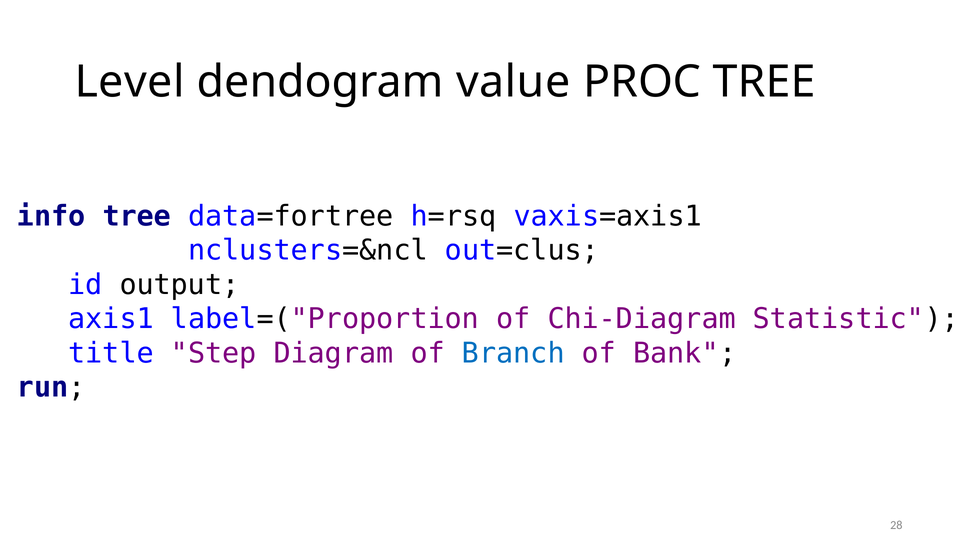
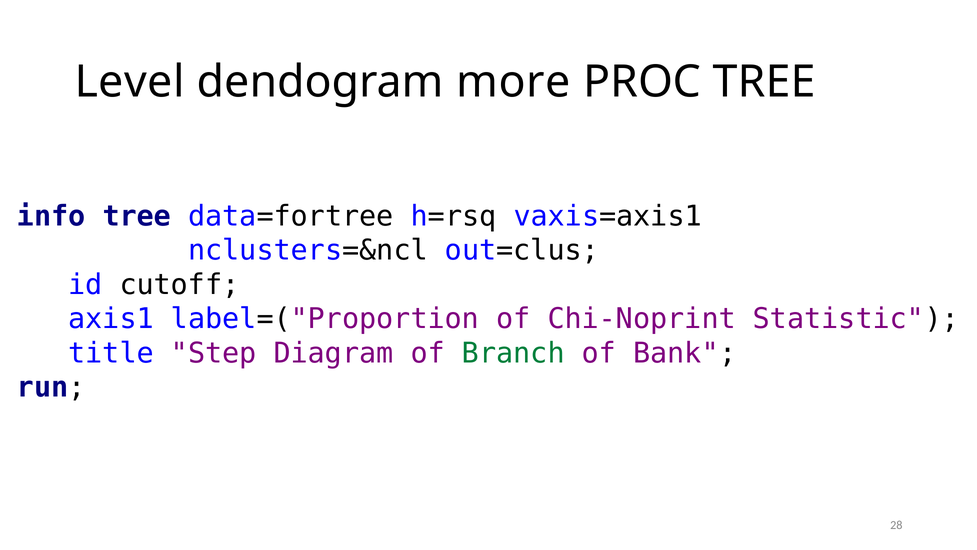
value: value -> more
output: output -> cutoff
Chi-Diagram: Chi-Diagram -> Chi-Noprint
Branch colour: blue -> green
